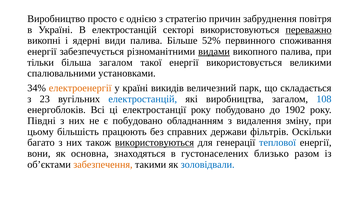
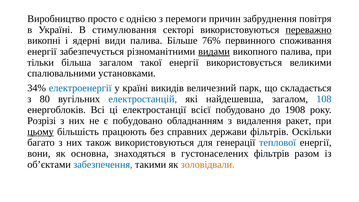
стратегію: стратегію -> перемоги
В електростанцій: електростанцій -> стимулювання
52%: 52% -> 76%
електроенергії colour: orange -> blue
23: 23 -> 80
виробництва: виробництва -> найдешевша
електростанції року: року -> всієї
1902: 1902 -> 1908
Півдні: Півдні -> Розрізі
зміну: зміну -> ракет
цьому underline: none -> present
використовуються at (154, 143) underline: present -> none
густонаселених близько: близько -> фільтрів
забезпечення colour: orange -> blue
золовідвали colour: blue -> orange
